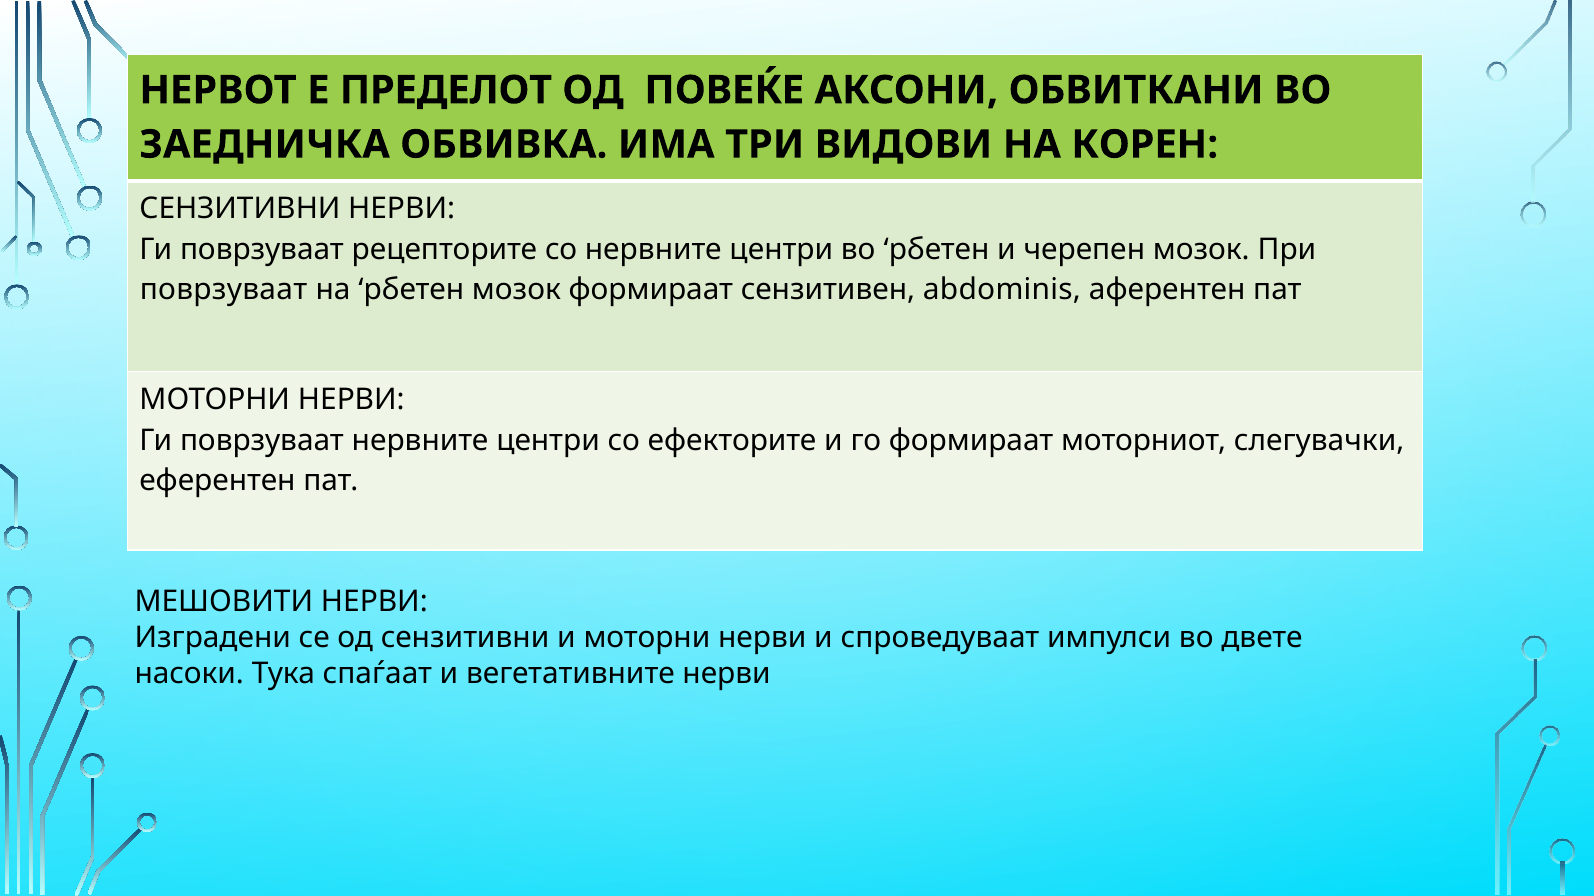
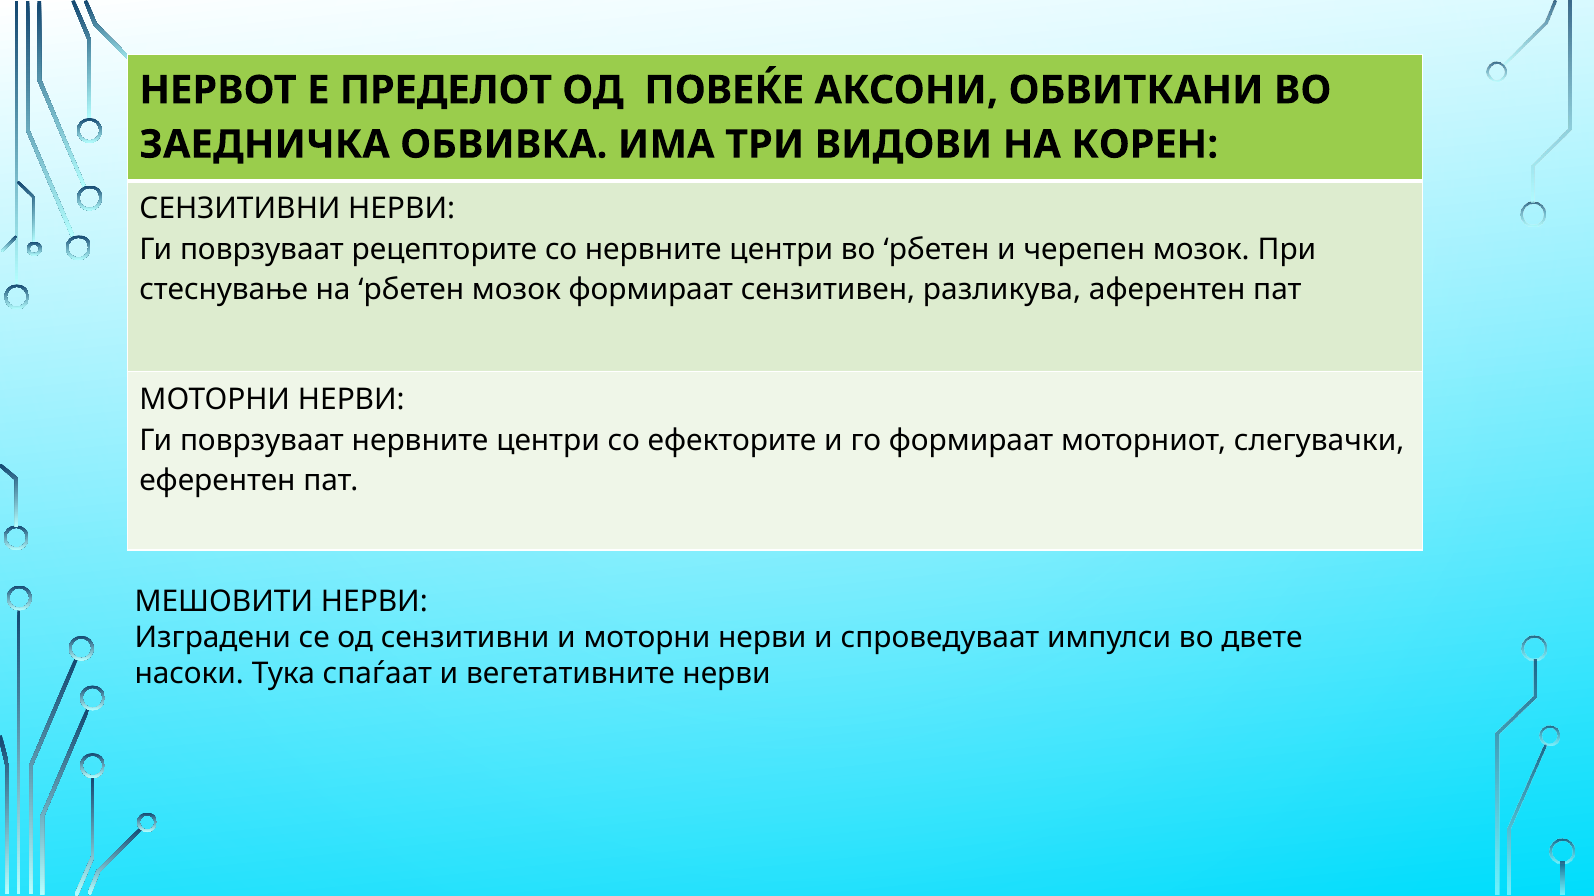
поврзуваат at (223, 290): поврзуваат -> стеснување
abdominis: abdominis -> разликува
